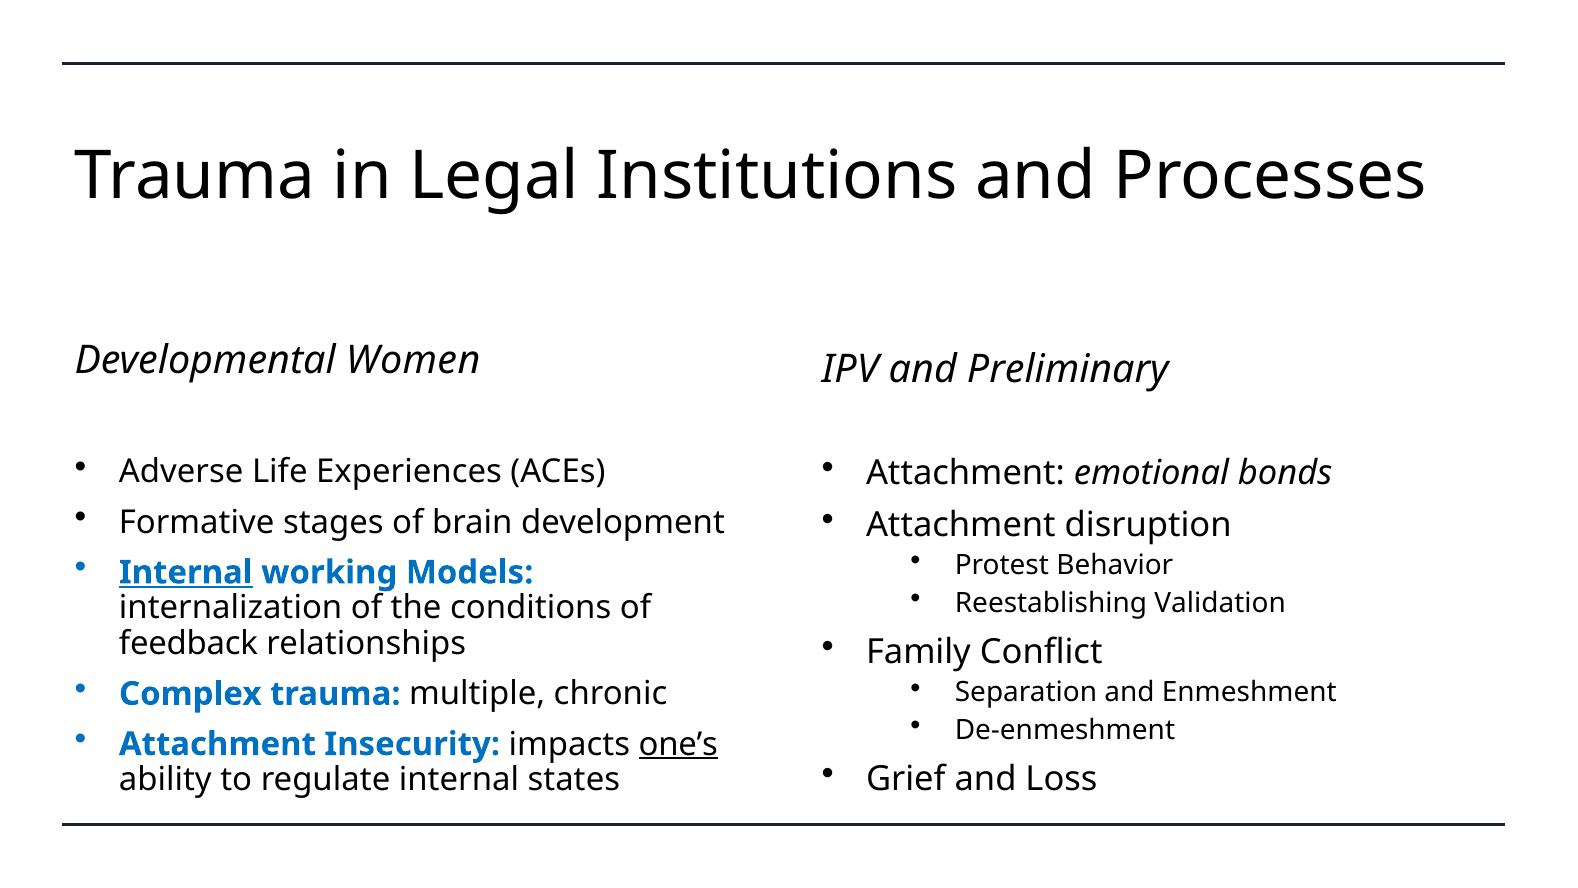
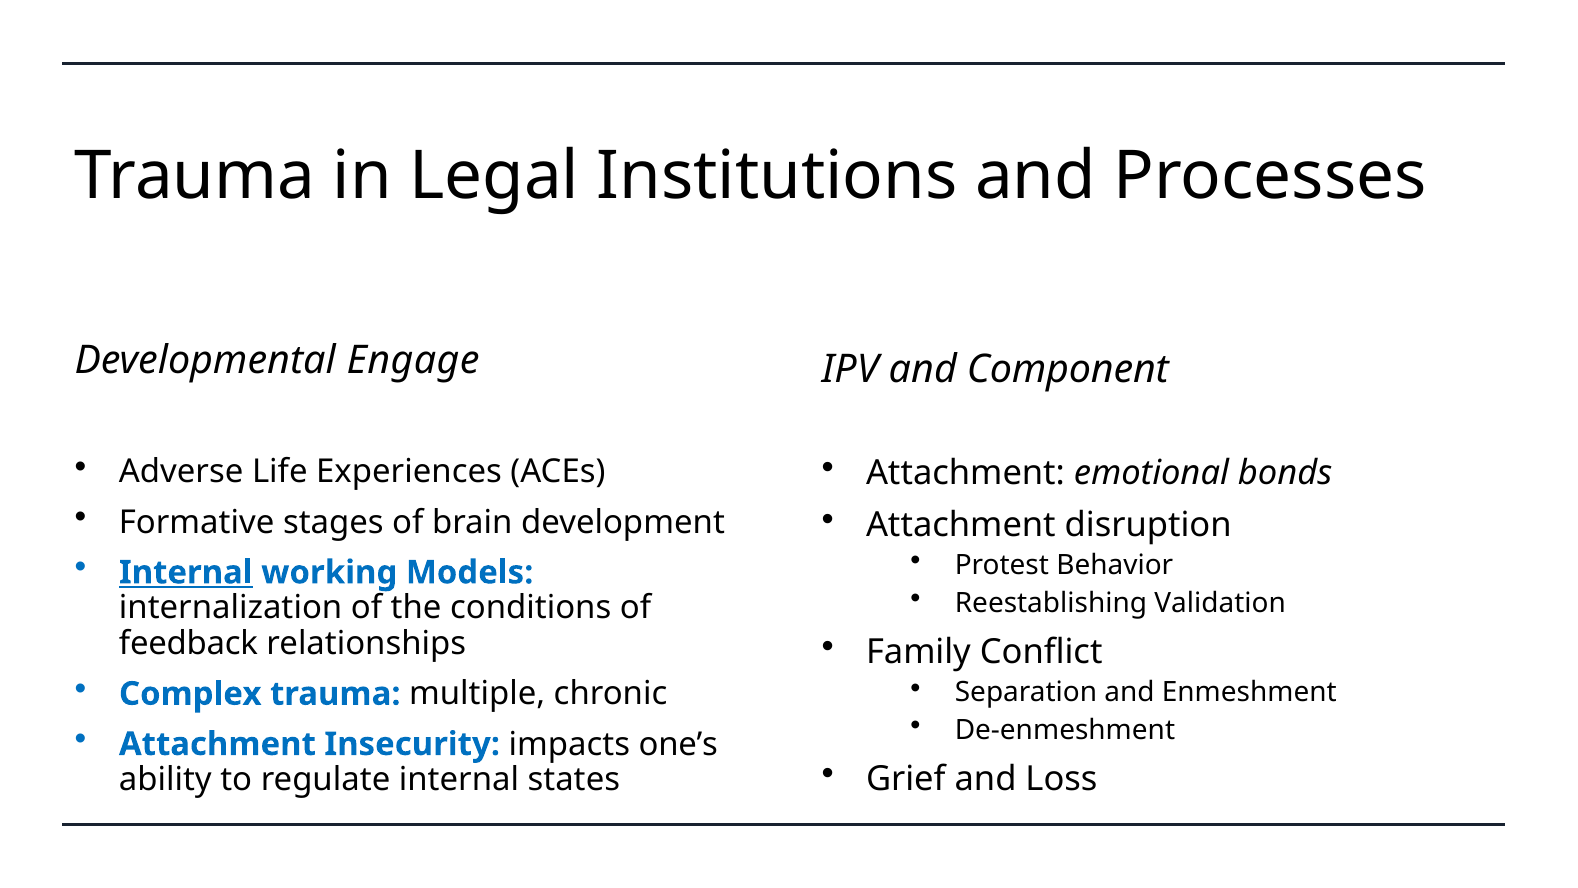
Women: Women -> Engage
Preliminary: Preliminary -> Component
one’s underline: present -> none
